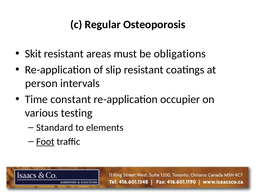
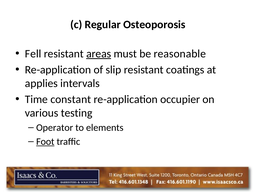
Skit: Skit -> Fell
areas underline: none -> present
obligations: obligations -> reasonable
person: person -> applies
Standard: Standard -> Operator
